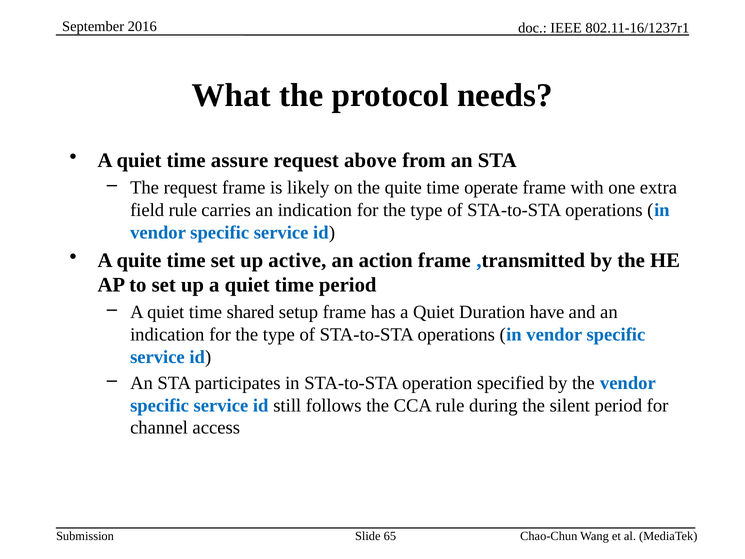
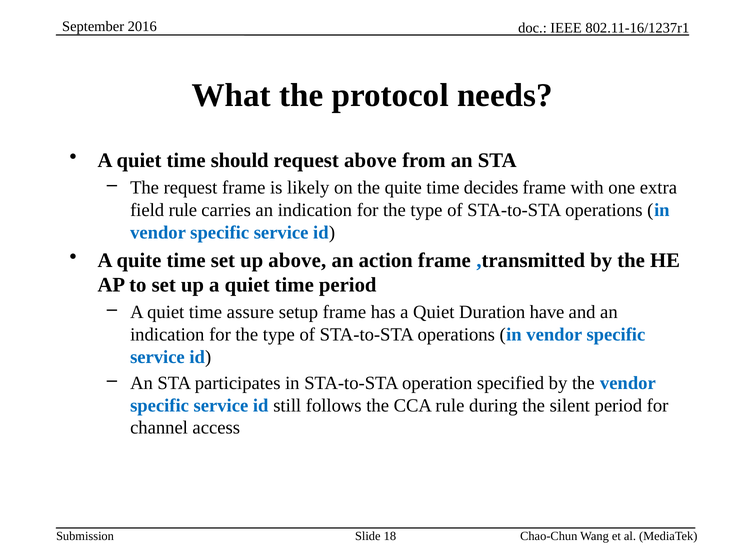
assure: assure -> should
operate: operate -> decides
up active: active -> above
shared: shared -> assure
65: 65 -> 18
